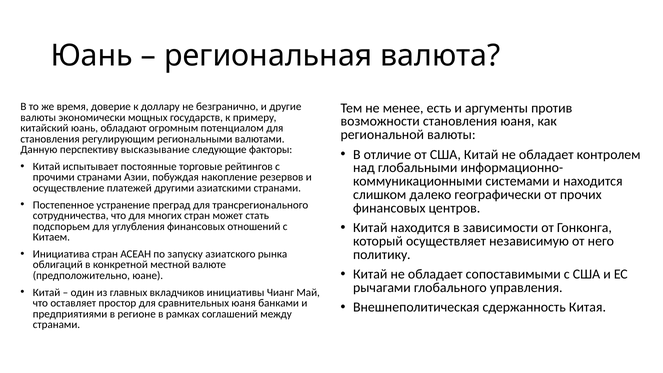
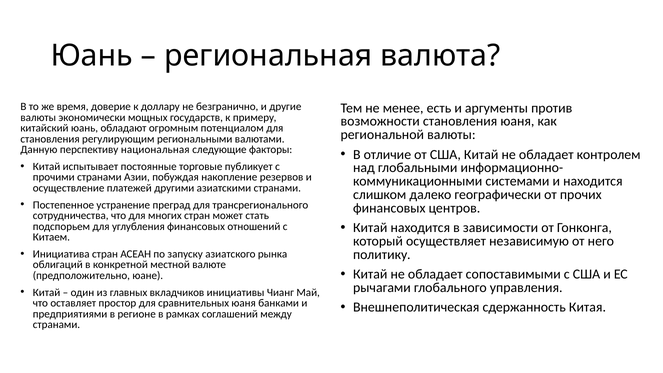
высказывание: высказывание -> национальная
рейтингов: рейтингов -> публикует
